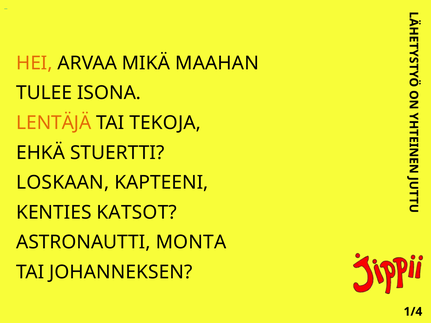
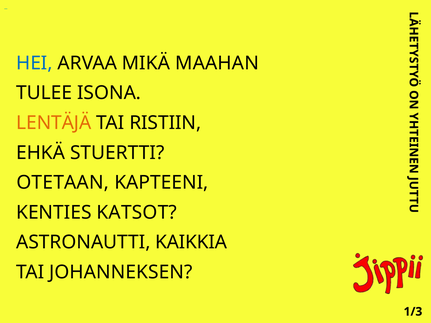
HEI colour: orange -> blue
TEKOJA: TEKOJA -> RISTIIN
LOSKAAN: LOSKAAN -> OTETAAN
MONTA: MONTA -> KAIKKIA
1/4: 1/4 -> 1/3
